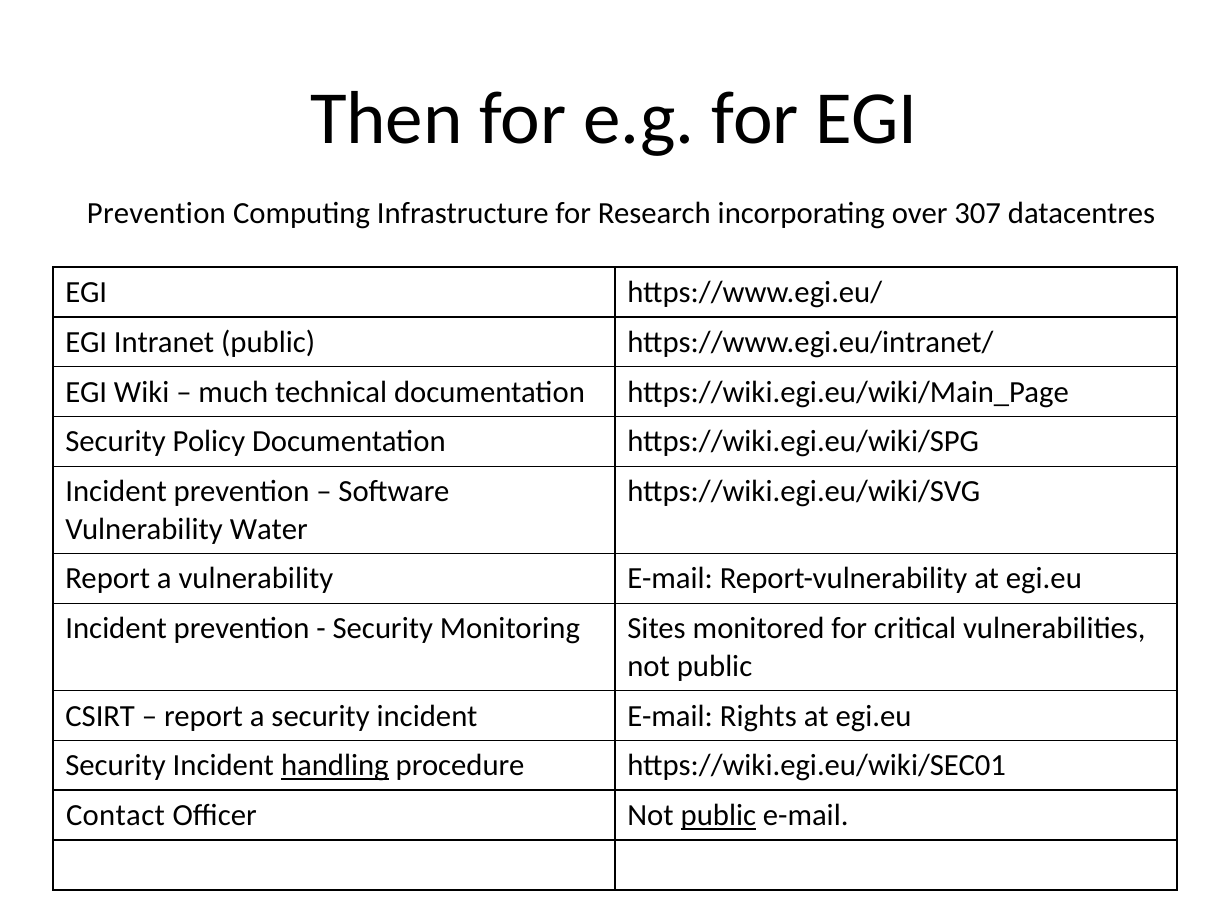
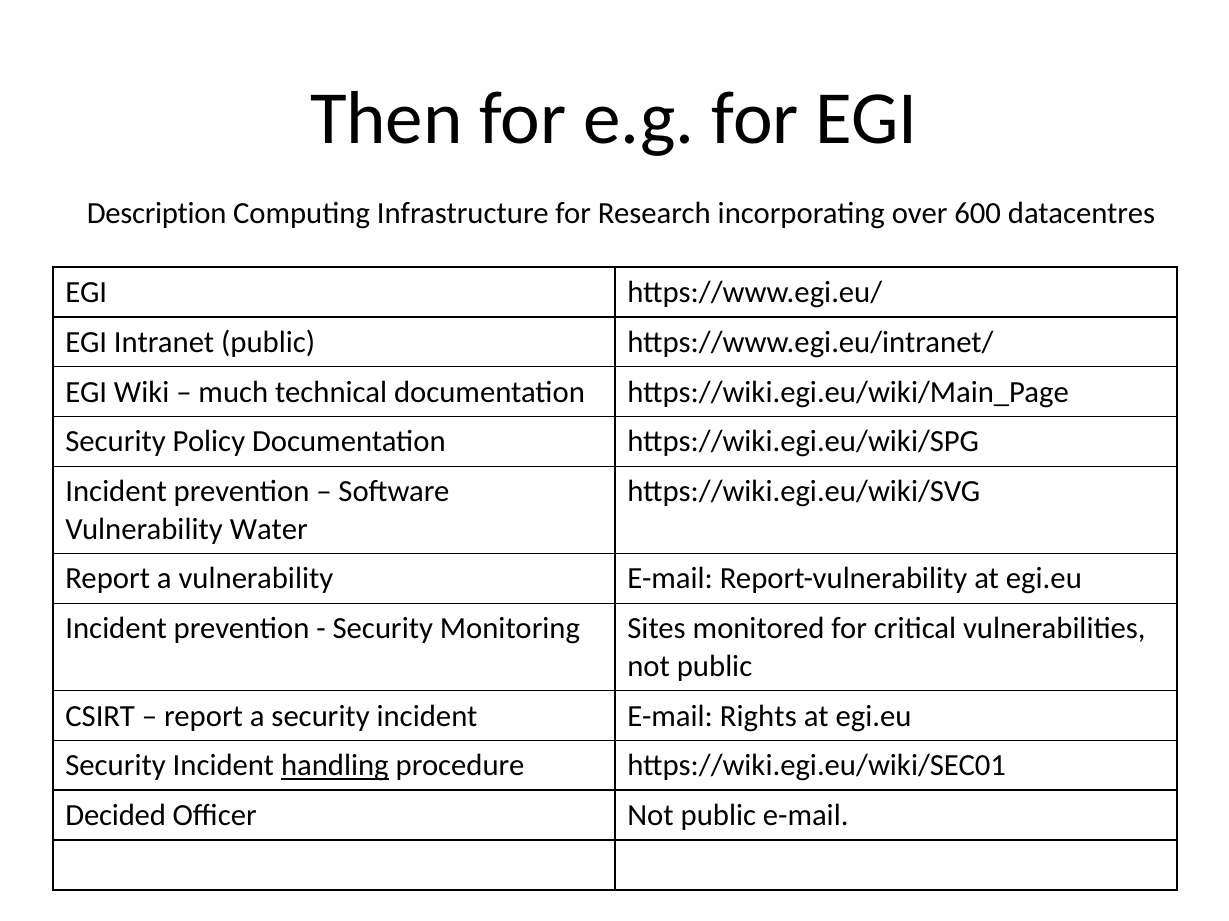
Prevention at (156, 214): Prevention -> Description
307: 307 -> 600
Contact: Contact -> Decided
public at (718, 816) underline: present -> none
